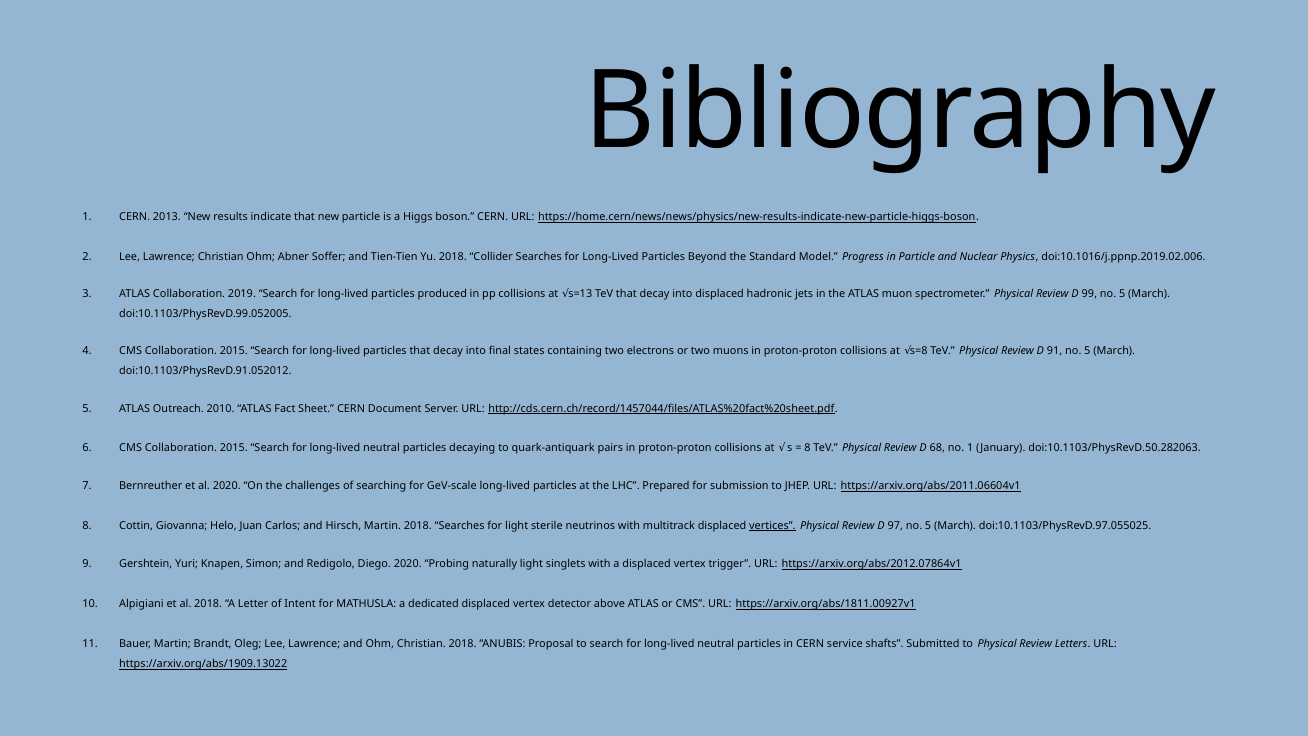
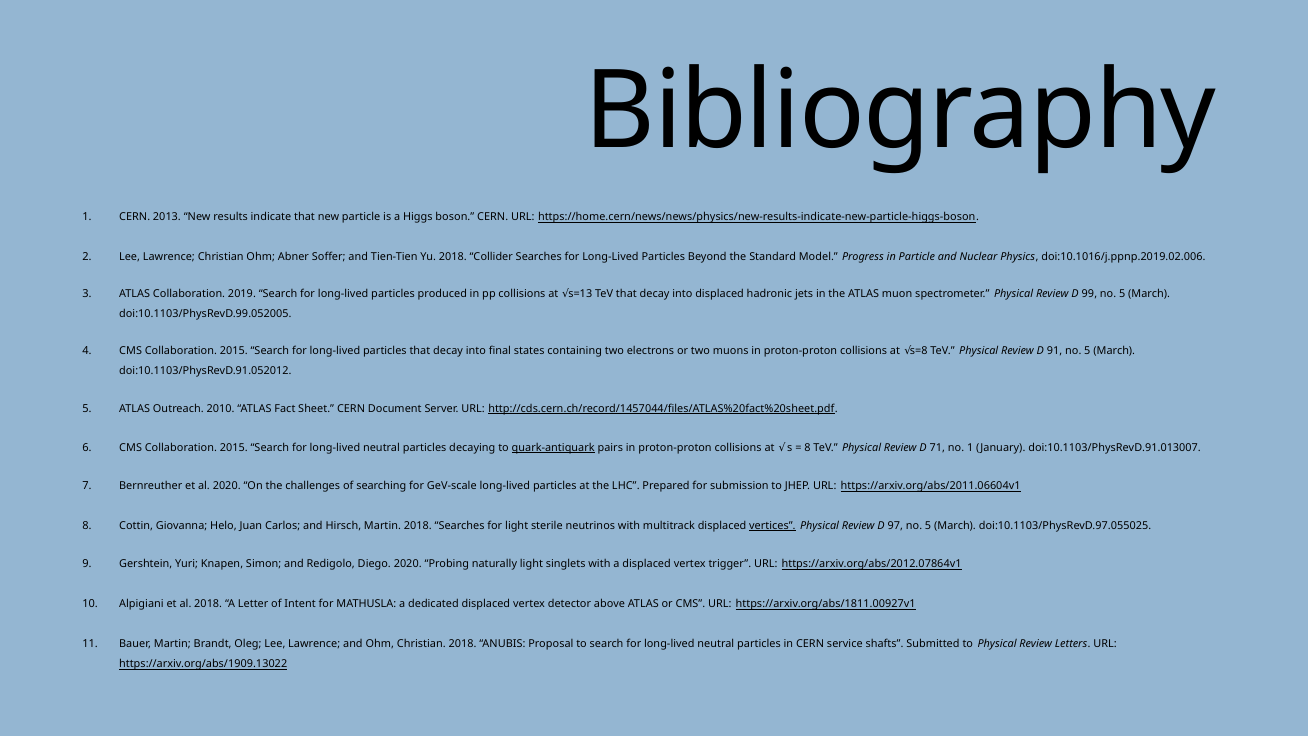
68: 68 -> 71
doi:10.1103/PhysRevD.50.282063: doi:10.1103/PhysRevD.50.282063 -> doi:10.1103/PhysRevD.91.013007
quark-antiquark underline: none -> present
